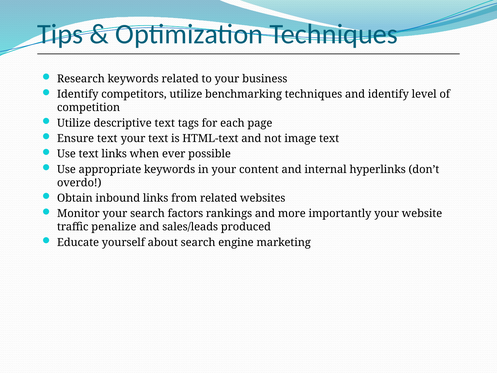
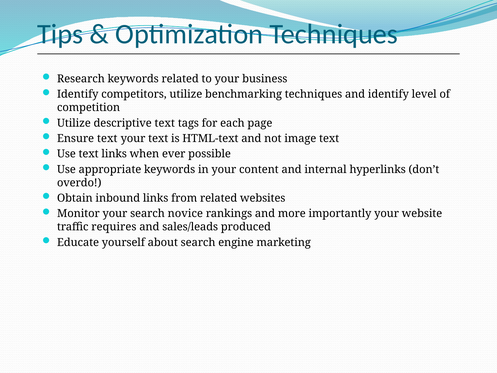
factors: factors -> novice
penalize: penalize -> requires
